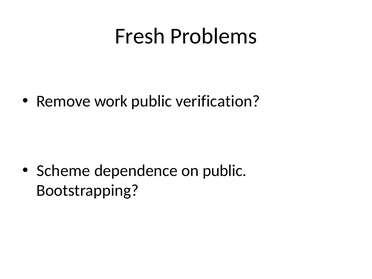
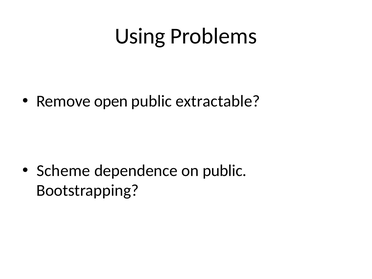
Fresh: Fresh -> Using
work: work -> open
verification: verification -> extractable
